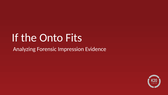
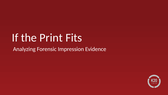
Onto: Onto -> Print
